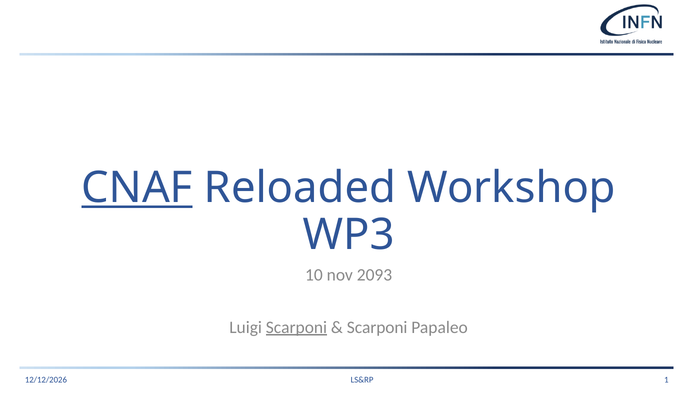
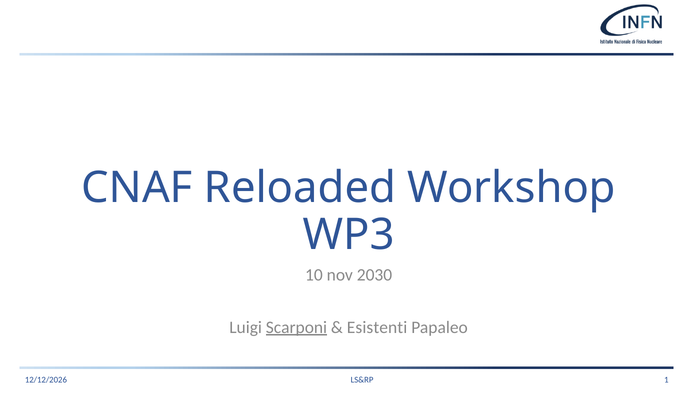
CNAF underline: present -> none
2093: 2093 -> 2030
Scarponi at (377, 327): Scarponi -> Esistenti
